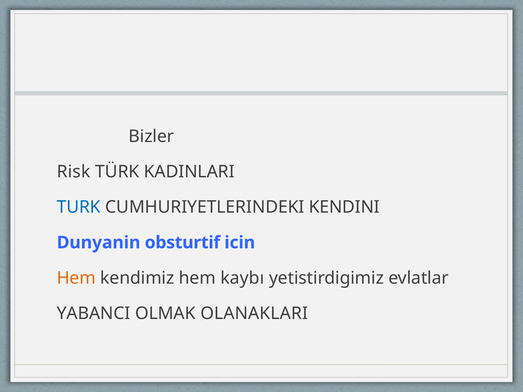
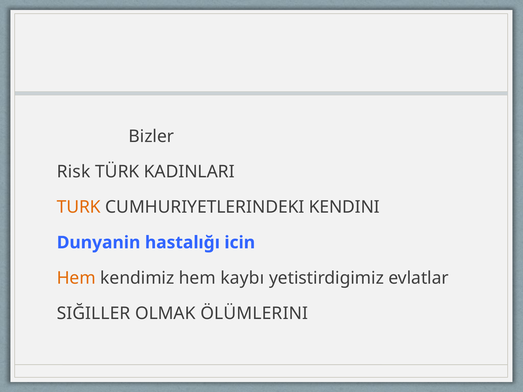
TURK colour: blue -> orange
obsturtif: obsturtif -> hastalığı
YABANCI: YABANCI -> SIĞILLER
OLANAKLARI: OLANAKLARI -> ÖLÜMLERINI
